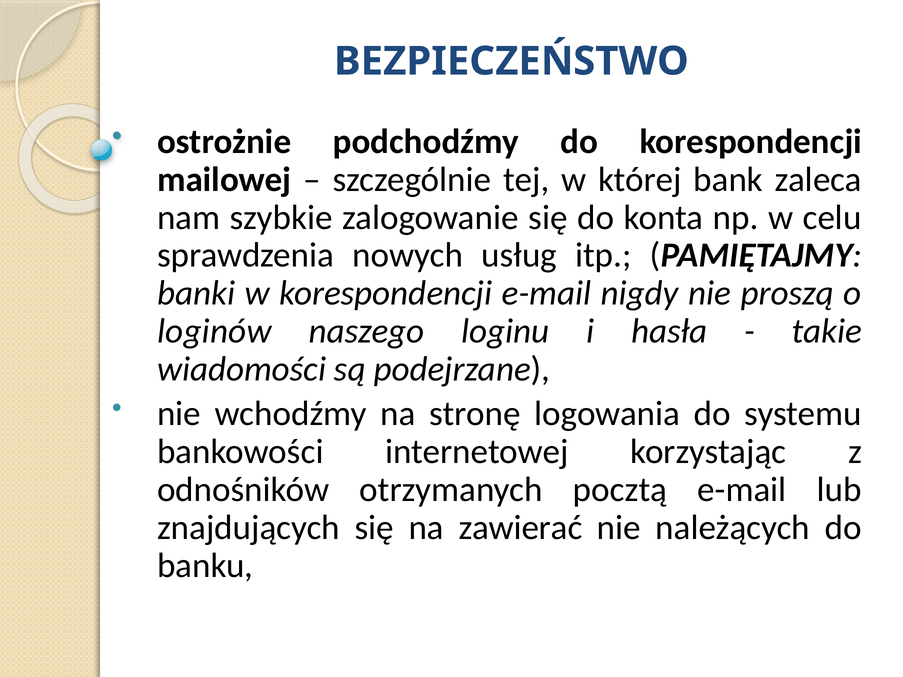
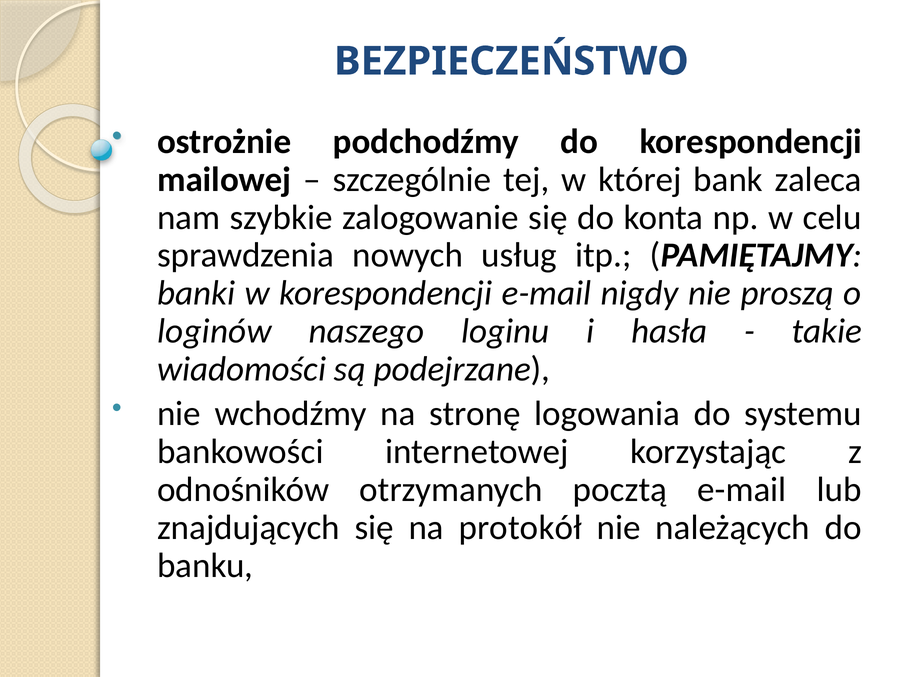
zawierać: zawierać -> protokół
